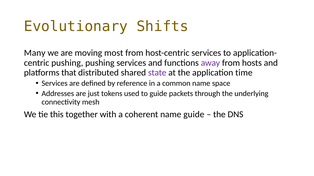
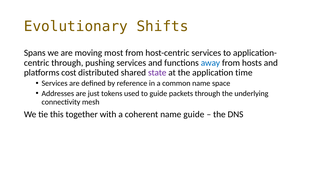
Many: Many -> Spans
pushing at (67, 63): pushing -> through
away colour: purple -> blue
that: that -> cost
